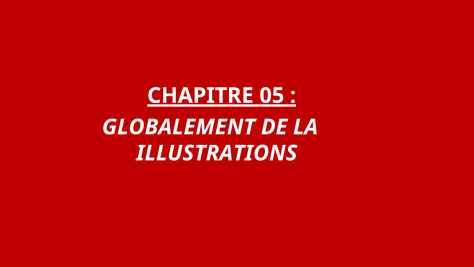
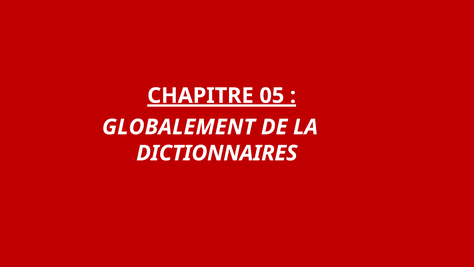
ILLUSTRATIONS: ILLUSTRATIONS -> DICTIONNAIRES
